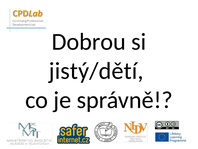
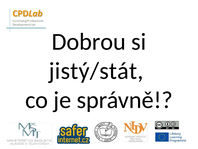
jistý/dětí: jistý/dětí -> jistý/stát
